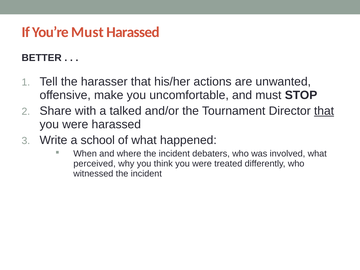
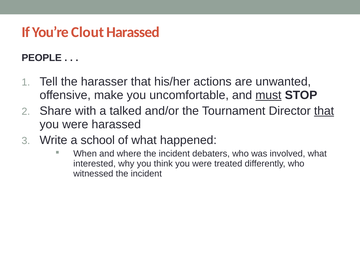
You’re Must: Must -> Clout
BETTER: BETTER -> PEOPLE
must at (268, 95) underline: none -> present
perceived: perceived -> interested
